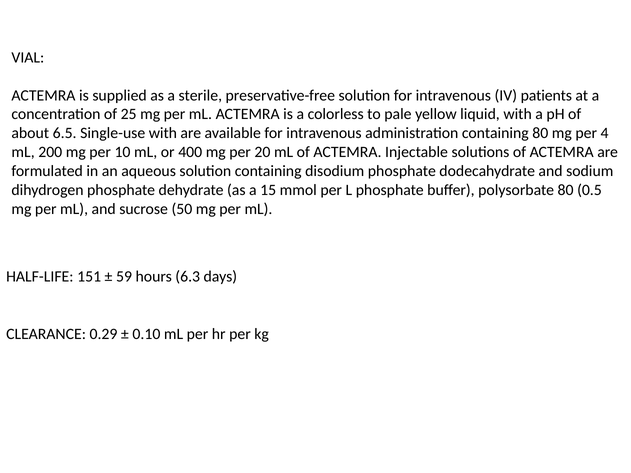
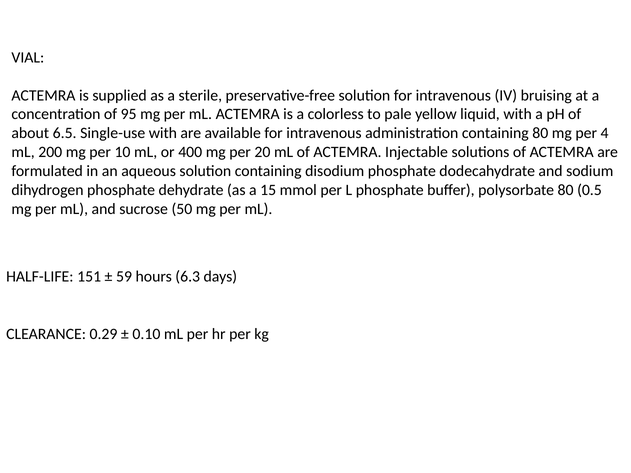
patients: patients -> bruising
25: 25 -> 95
